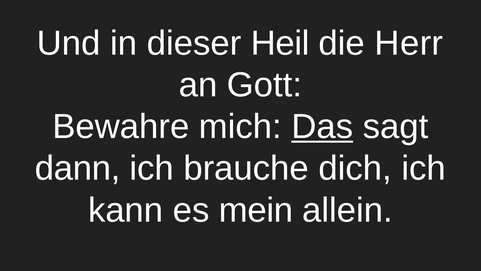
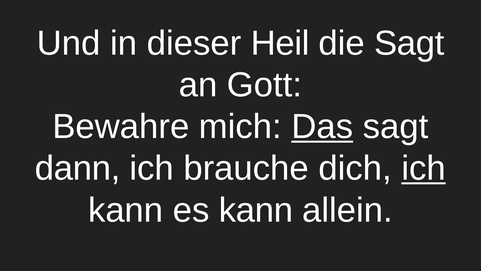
die Herr: Herr -> Sagt
ich at (424, 168) underline: none -> present
es mein: mein -> kann
